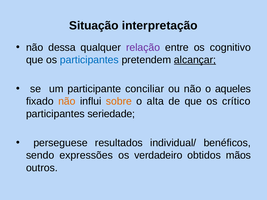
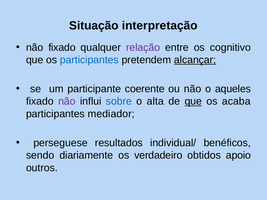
não dessa: dessa -> fixado
conciliar: conciliar -> coerente
não at (67, 101) colour: orange -> purple
sobre colour: orange -> blue
que at (193, 101) underline: none -> present
crítico: crítico -> acaba
seriedade: seriedade -> mediador
expressões: expressões -> diariamente
mãos: mãos -> apoio
